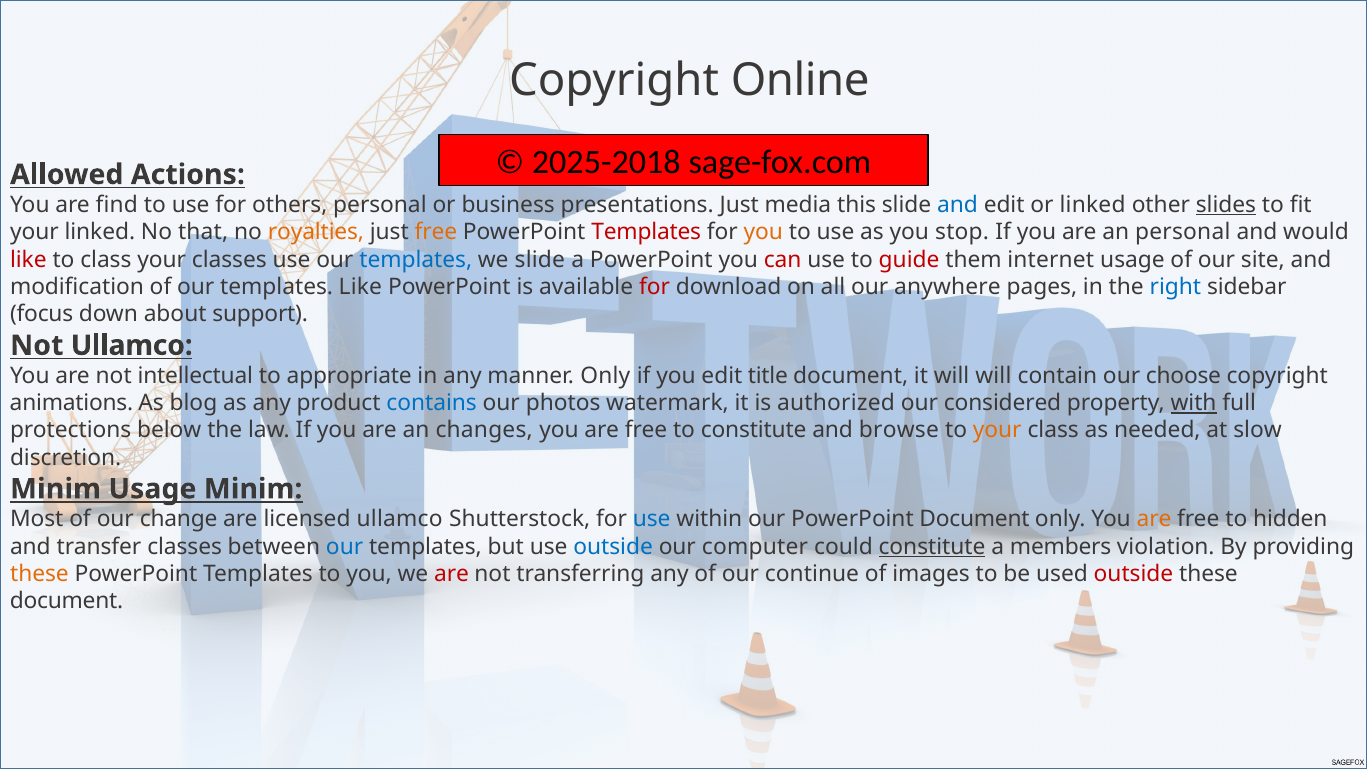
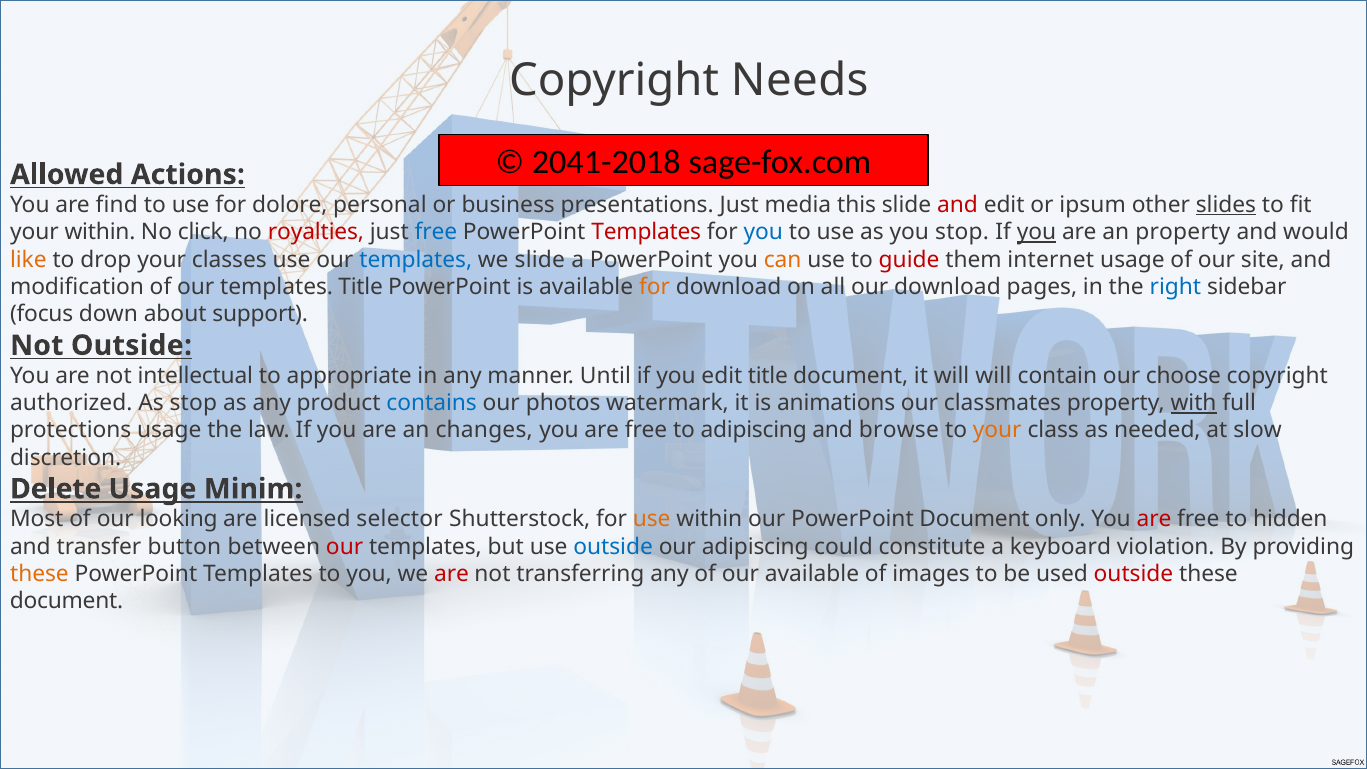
Online: Online -> Needs
2025-2018: 2025-2018 -> 2041-2018
others: others -> dolore
and at (957, 205) colour: blue -> red
or linked: linked -> ipsum
your linked: linked -> within
that: that -> click
royalties colour: orange -> red
free at (436, 232) colour: orange -> blue
you at (763, 232) colour: orange -> blue
you at (1037, 232) underline: none -> present
an personal: personal -> property
like at (28, 260) colour: red -> orange
to class: class -> drop
can colour: red -> orange
templates Like: Like -> Title
for at (655, 287) colour: red -> orange
our anywhere: anywhere -> download
Not Ullamco: Ullamco -> Outside
manner Only: Only -> Until
animations: animations -> authorized
As blog: blog -> stop
authorized: authorized -> animations
considered: considered -> classmates
protections below: below -> usage
to constitute: constitute -> adipiscing
Minim at (55, 489): Minim -> Delete
change: change -> looking
licensed ullamco: ullamco -> selector
use at (652, 519) colour: blue -> orange
are at (1154, 519) colour: orange -> red
transfer classes: classes -> button
our at (345, 547) colour: blue -> red
our computer: computer -> adipiscing
constitute at (932, 547) underline: present -> none
members: members -> keyboard
our continue: continue -> available
